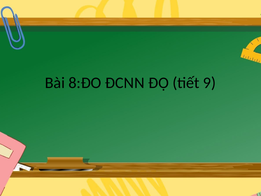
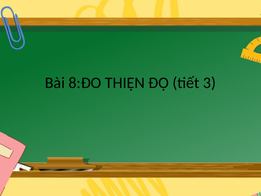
ĐCNN: ĐCNN -> THIỆN
9: 9 -> 3
